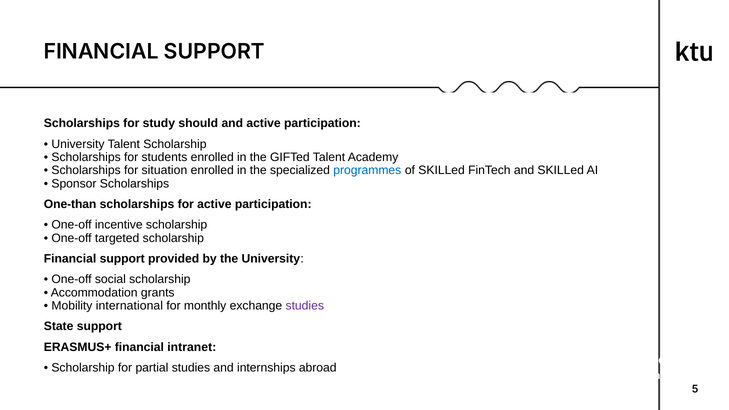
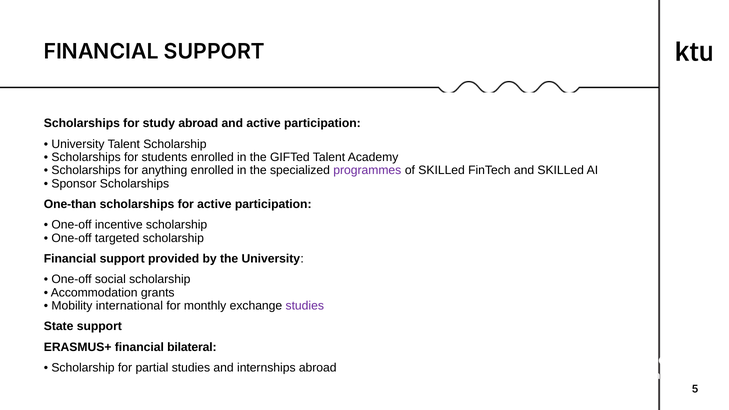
study should: should -> abroad
situation: situation -> anything
programmes colour: blue -> purple
intranet: intranet -> bilateral
